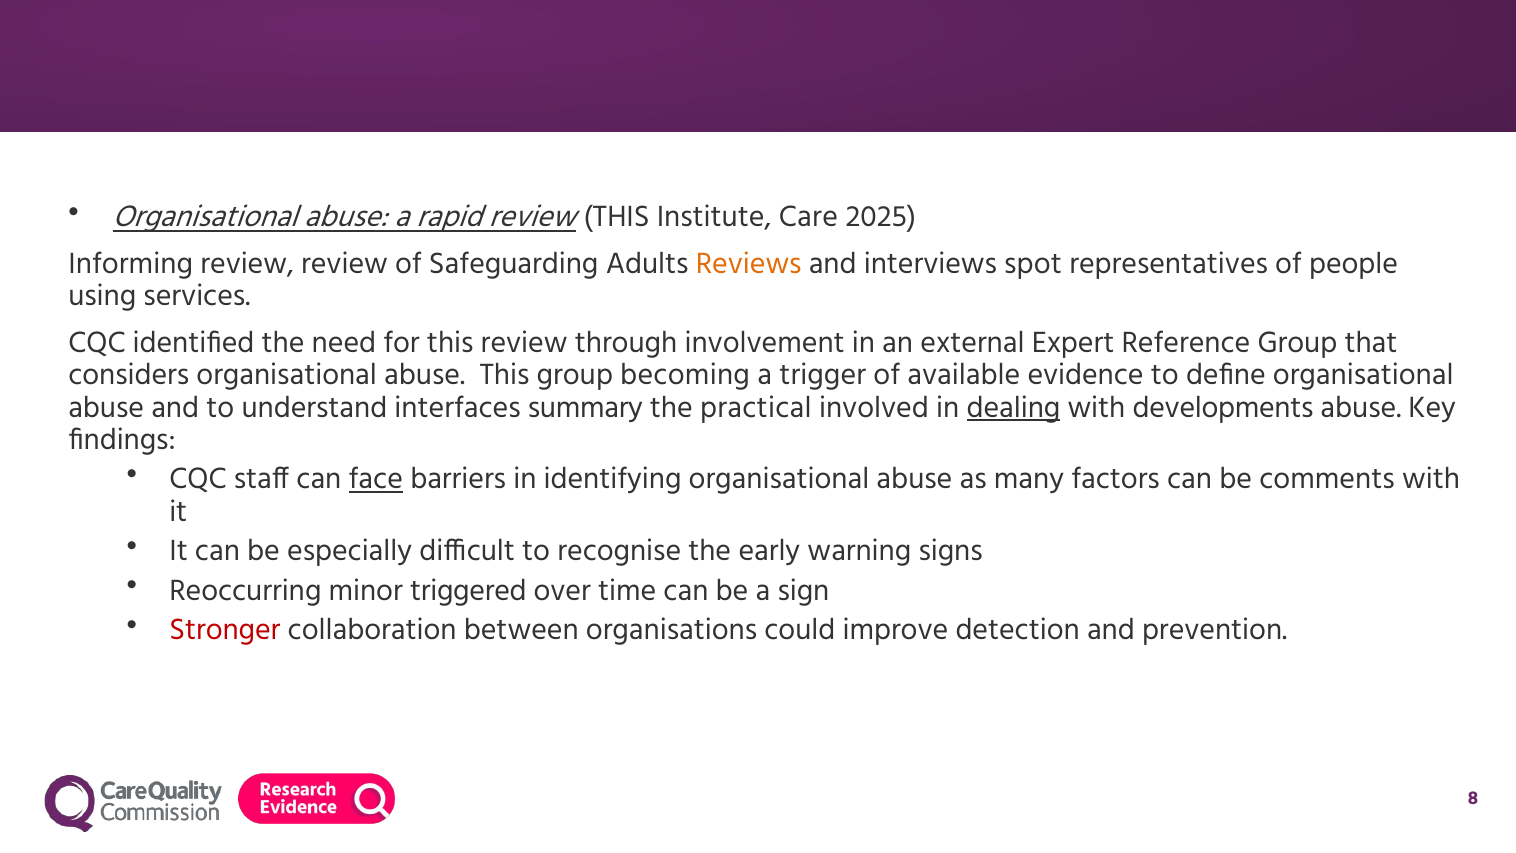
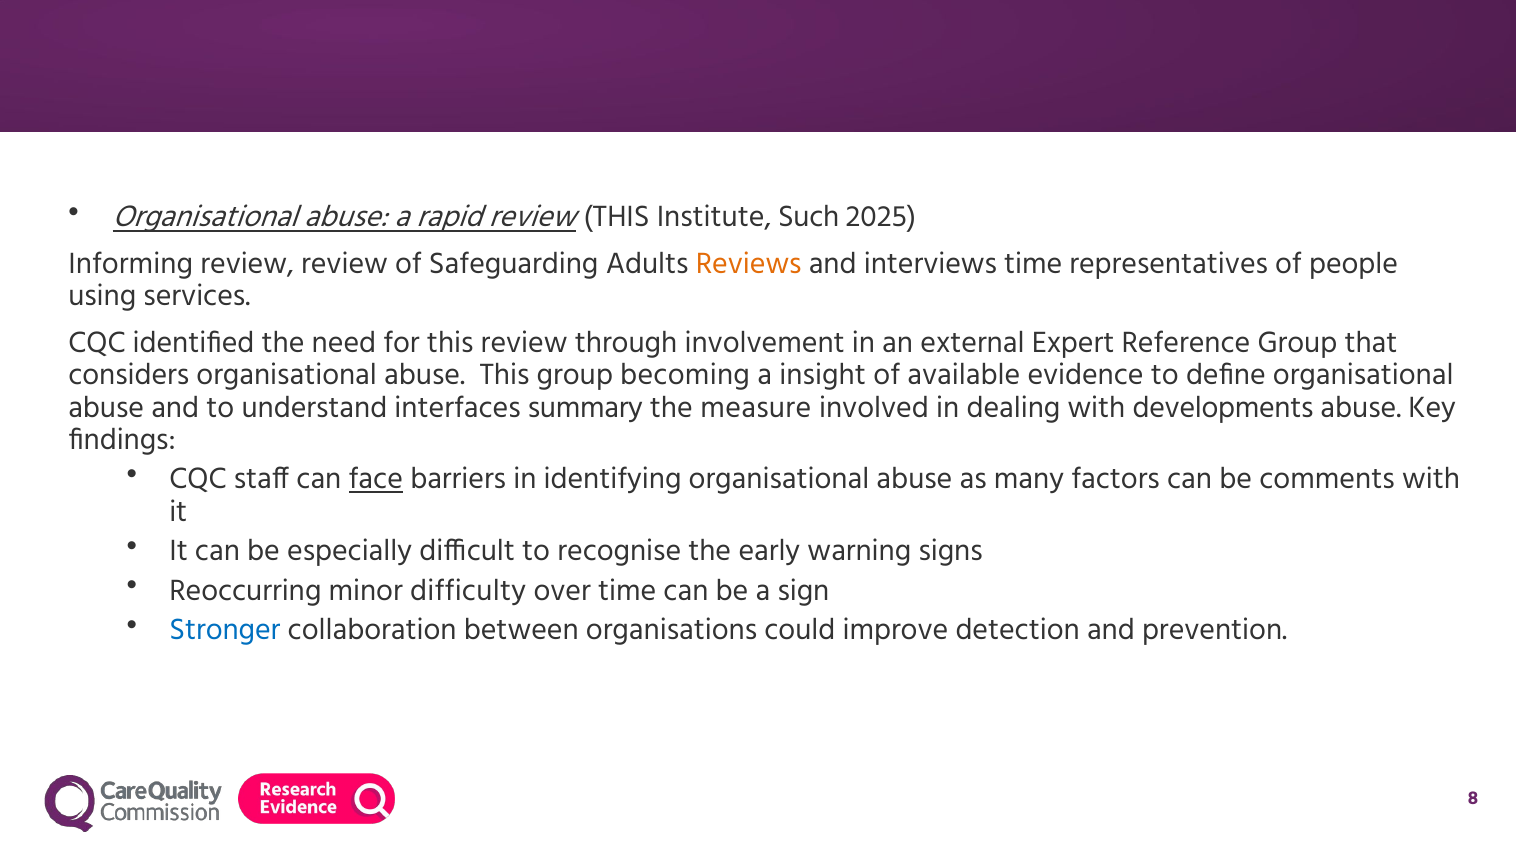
Care: Care -> Such
interviews spot: spot -> time
trigger: trigger -> insight
practical: practical -> measure
dealing underline: present -> none
triggered: triggered -> difficulty
Stronger colour: red -> blue
